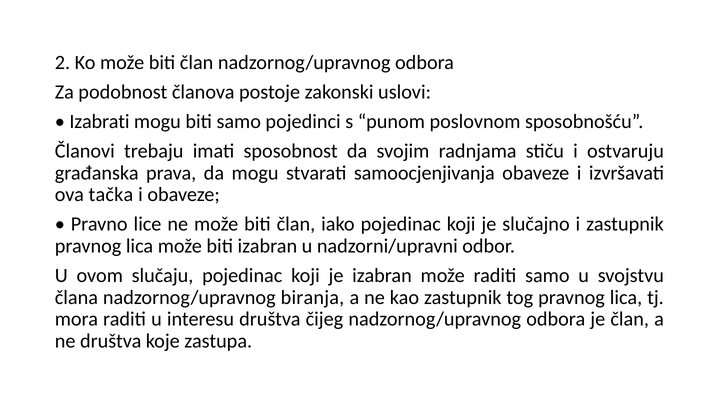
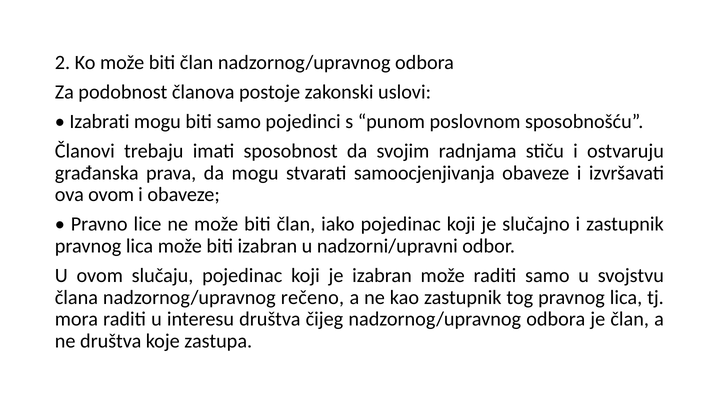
ova tačka: tačka -> ovom
biranja: biranja -> rečeno
